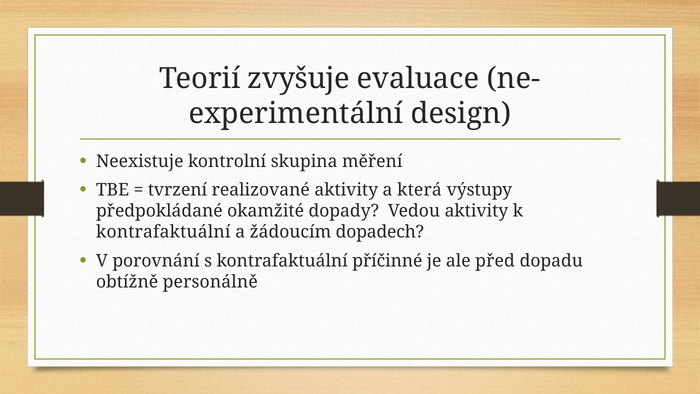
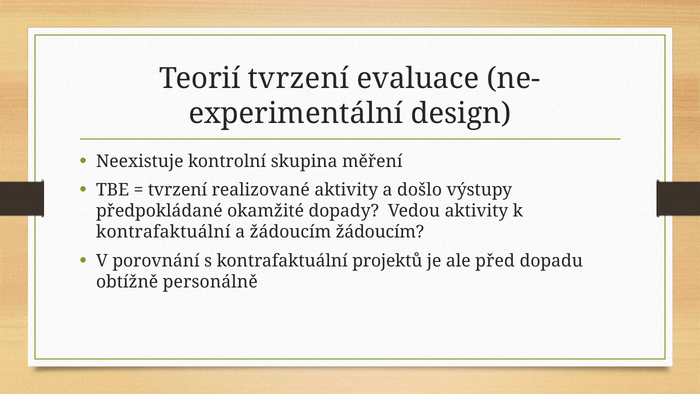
Teorií zvyšuje: zvyšuje -> tvrzení
která: která -> došlo
žádoucím dopadech: dopadech -> žádoucím
příčinné: příčinné -> projektů
